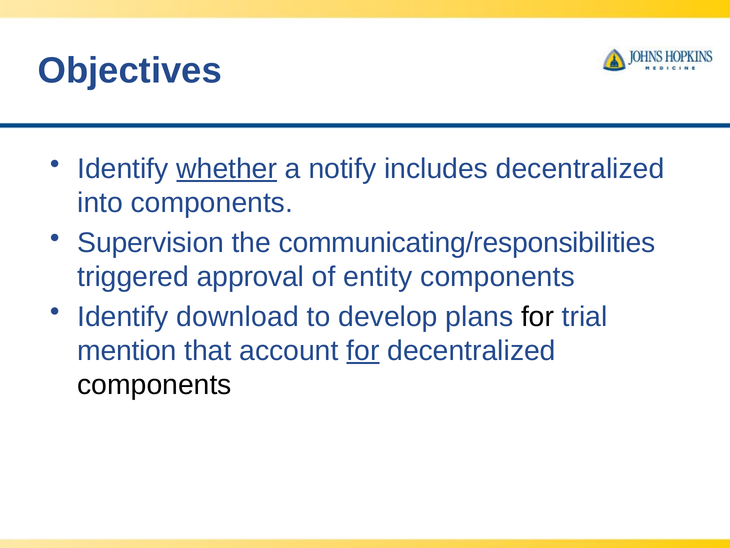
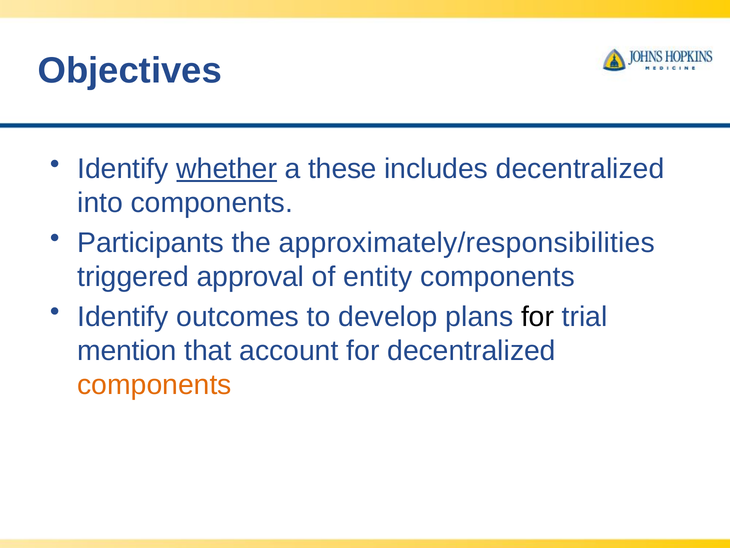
notify: notify -> these
Supervision: Supervision -> Participants
communicating/responsibilities: communicating/responsibilities -> approximately/responsibilities
download: download -> outcomes
for at (363, 350) underline: present -> none
components at (154, 385) colour: black -> orange
